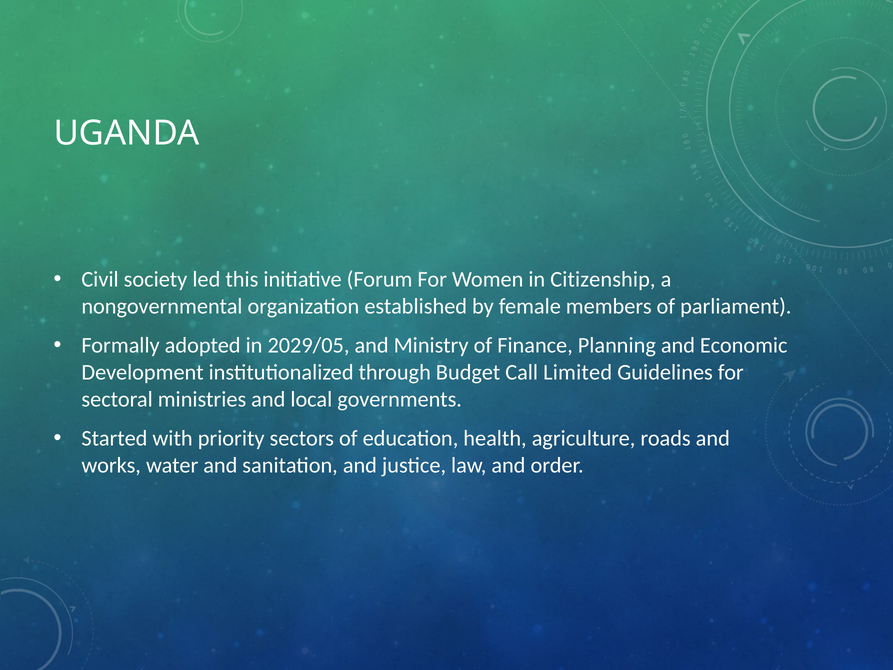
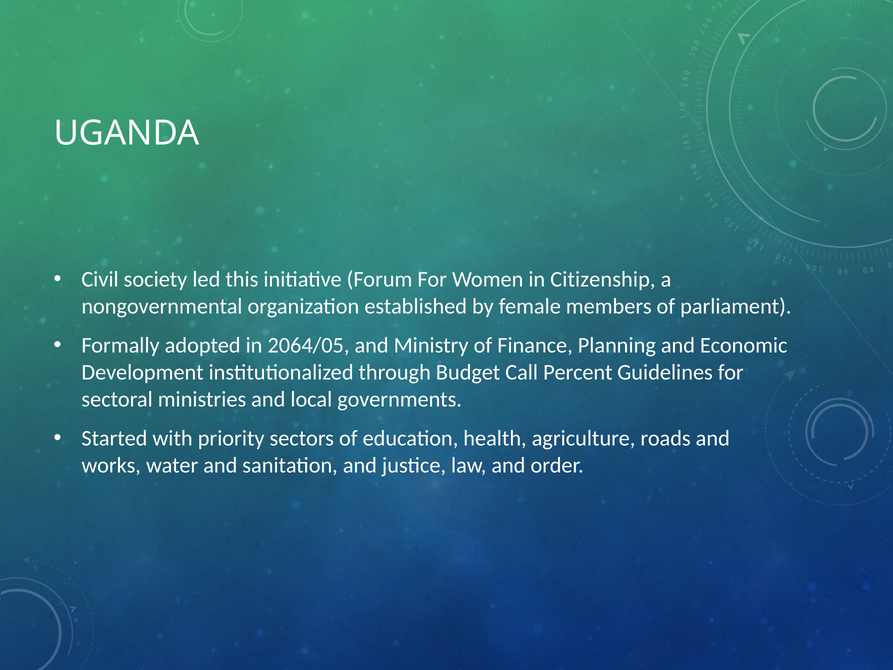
2029/05: 2029/05 -> 2064/05
Limited: Limited -> Percent
